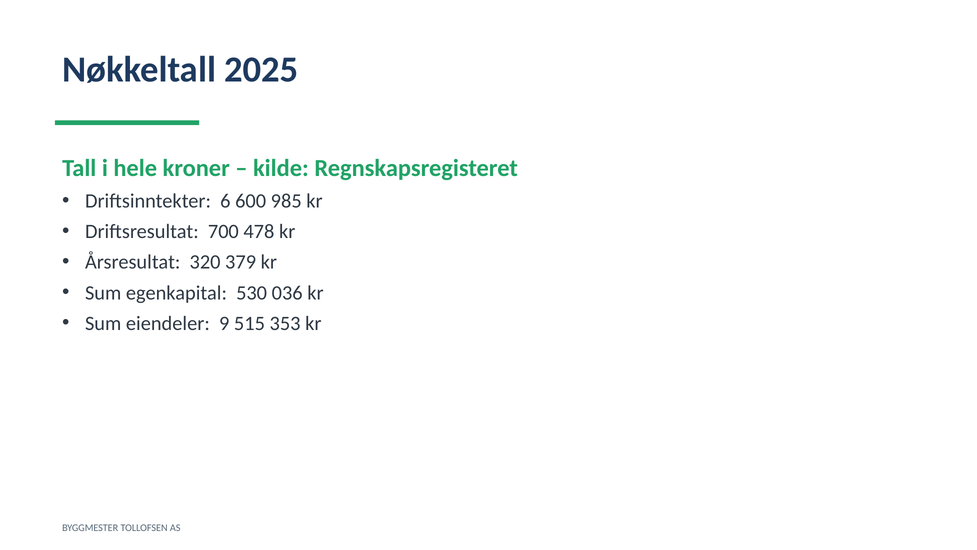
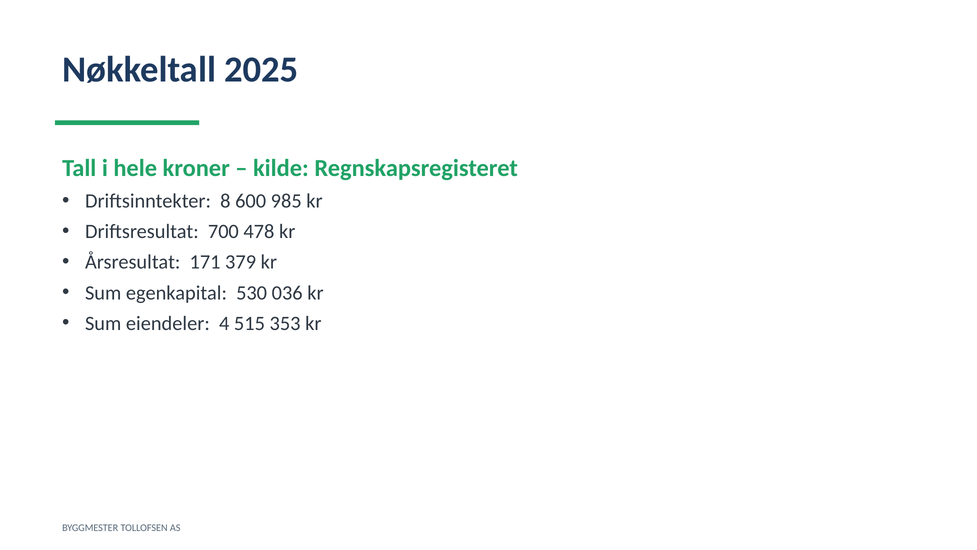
6: 6 -> 8
320: 320 -> 171
9: 9 -> 4
